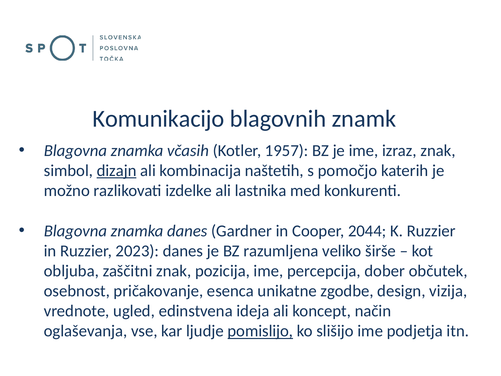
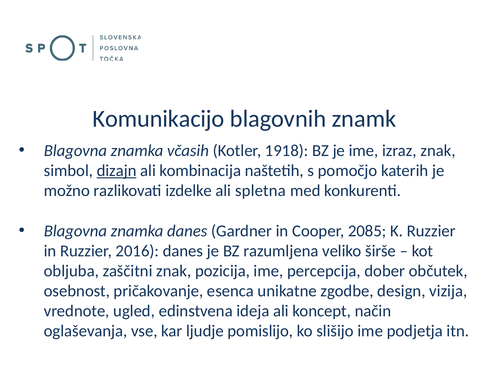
1957: 1957 -> 1918
lastnika: lastnika -> spletna
2044: 2044 -> 2085
2023: 2023 -> 2016
pomislijo underline: present -> none
